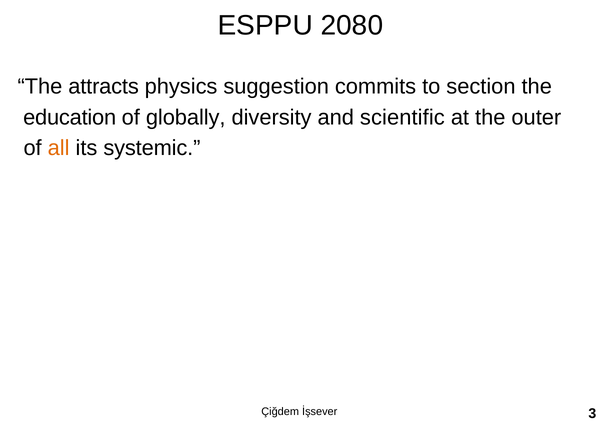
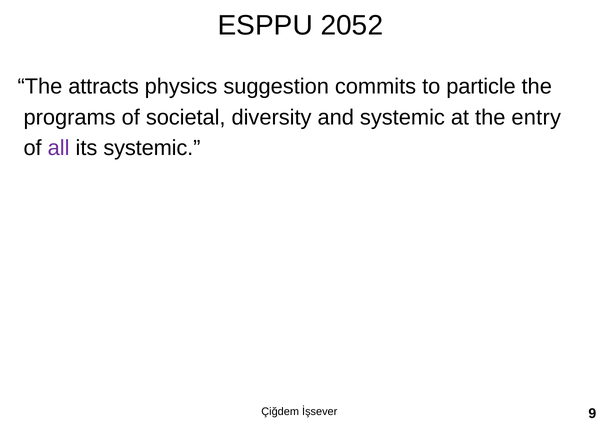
2080: 2080 -> 2052
section: section -> particle
education: education -> programs
globally: globally -> societal
and scientific: scientific -> systemic
outer: outer -> entry
all colour: orange -> purple
3: 3 -> 9
